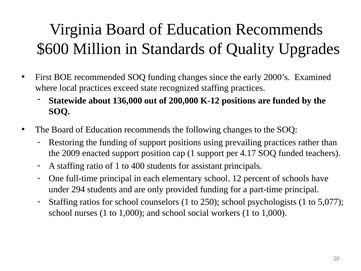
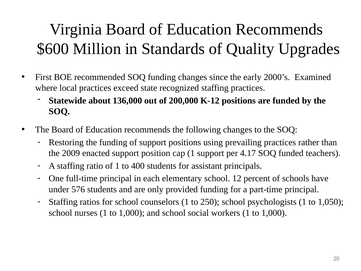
294: 294 -> 576
5,077: 5,077 -> 1,050
